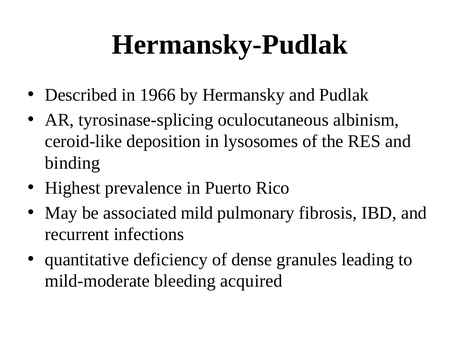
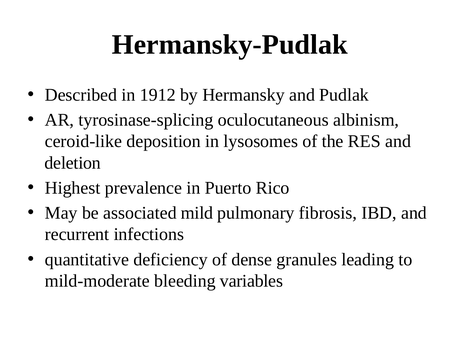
1966: 1966 -> 1912
binding: binding -> deletion
acquired: acquired -> variables
